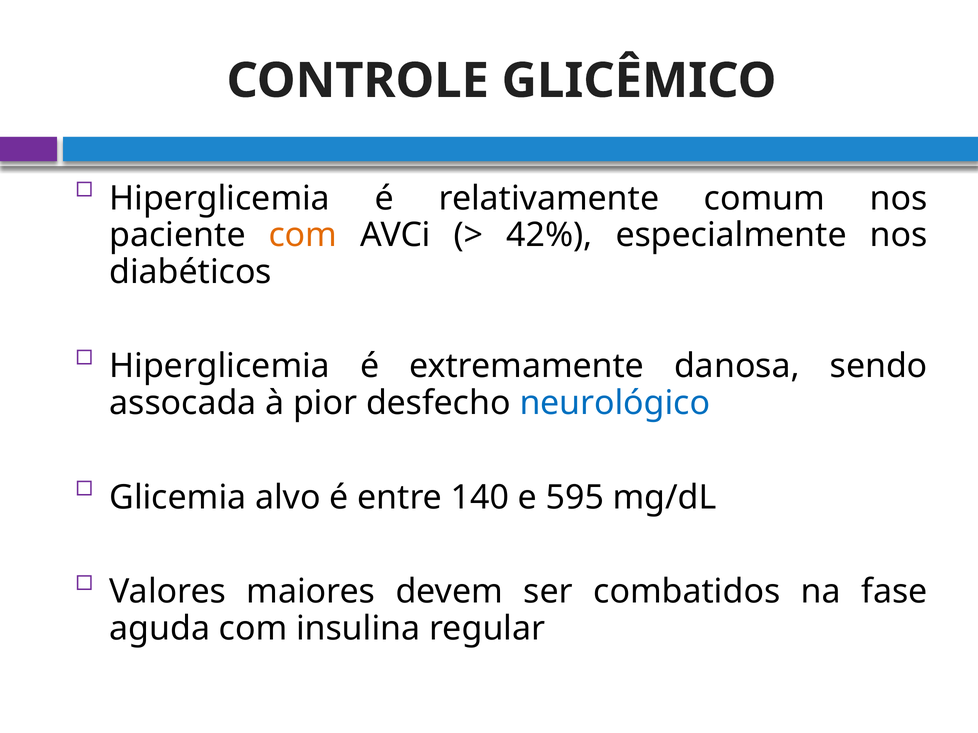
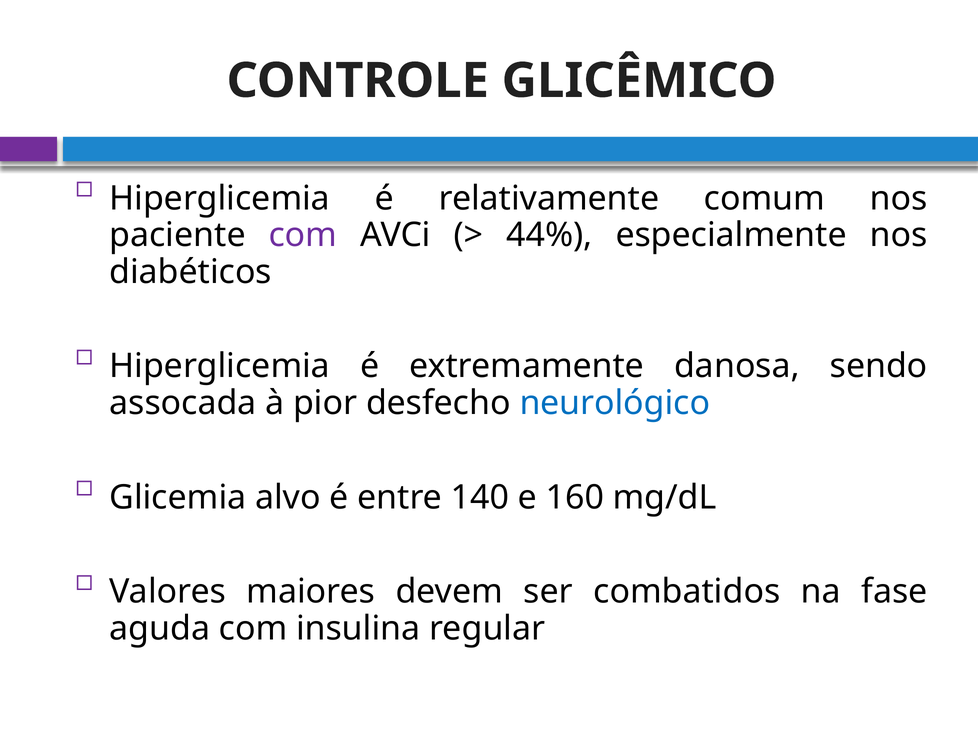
com at (303, 235) colour: orange -> purple
42%: 42% -> 44%
595: 595 -> 160
